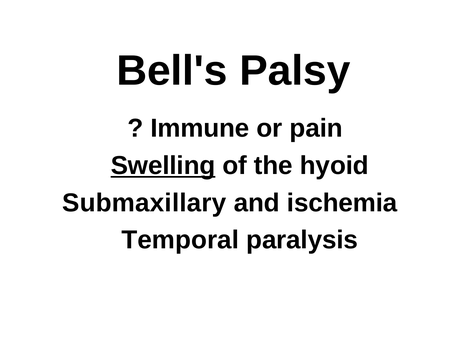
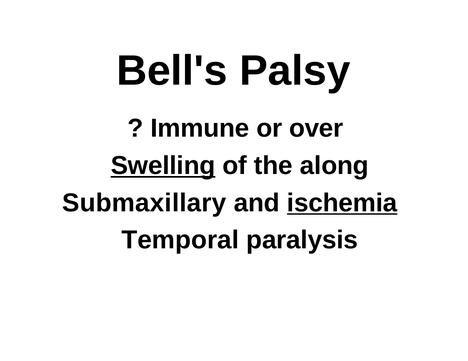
pain: pain -> over
hyoid: hyoid -> along
ischemia underline: none -> present
